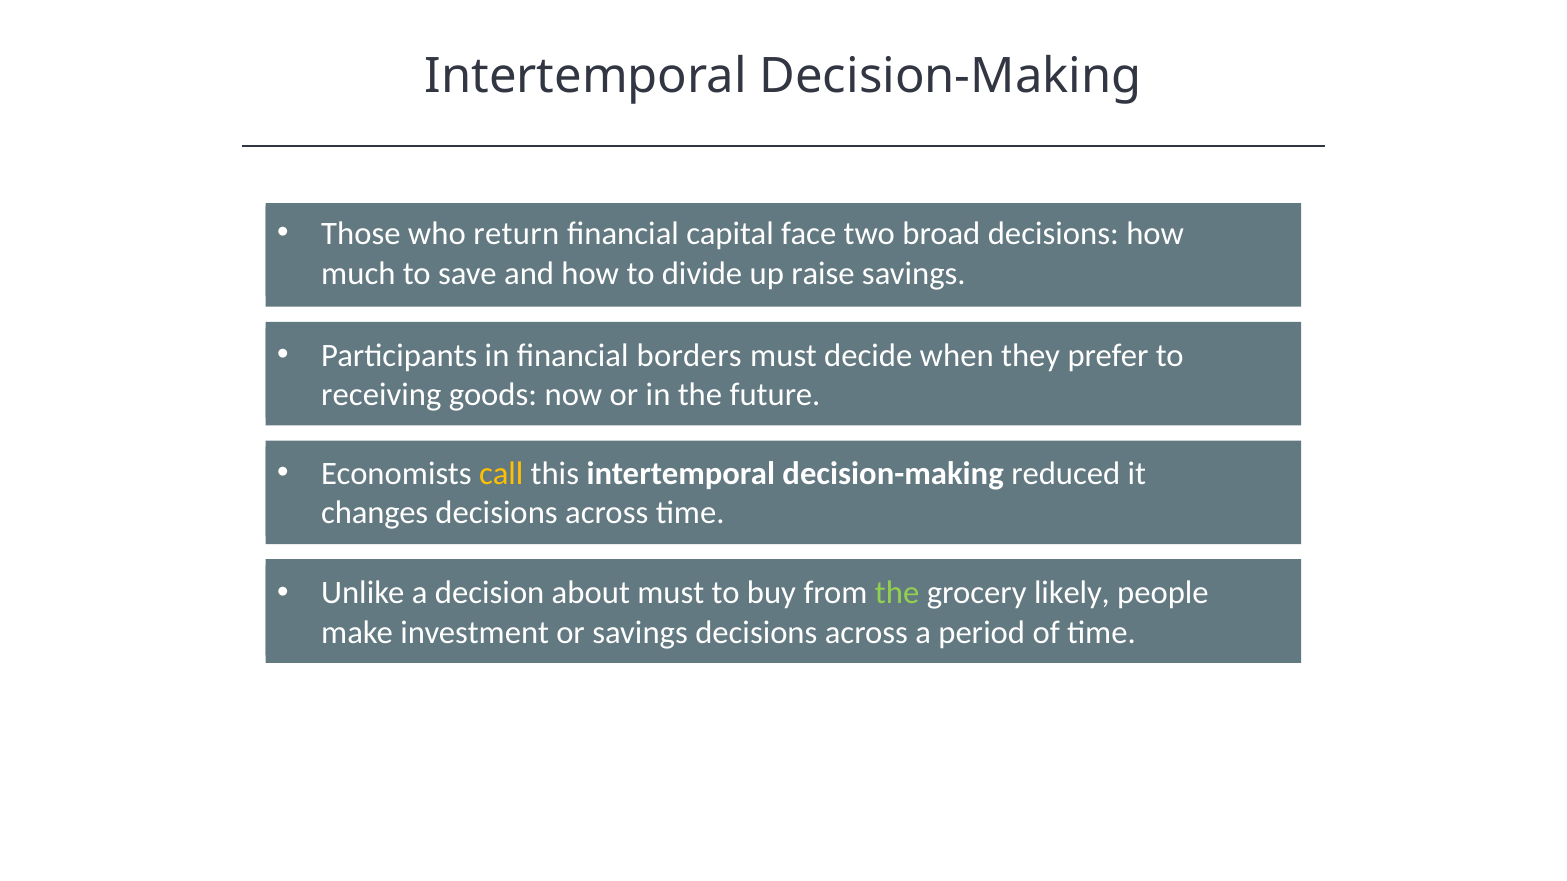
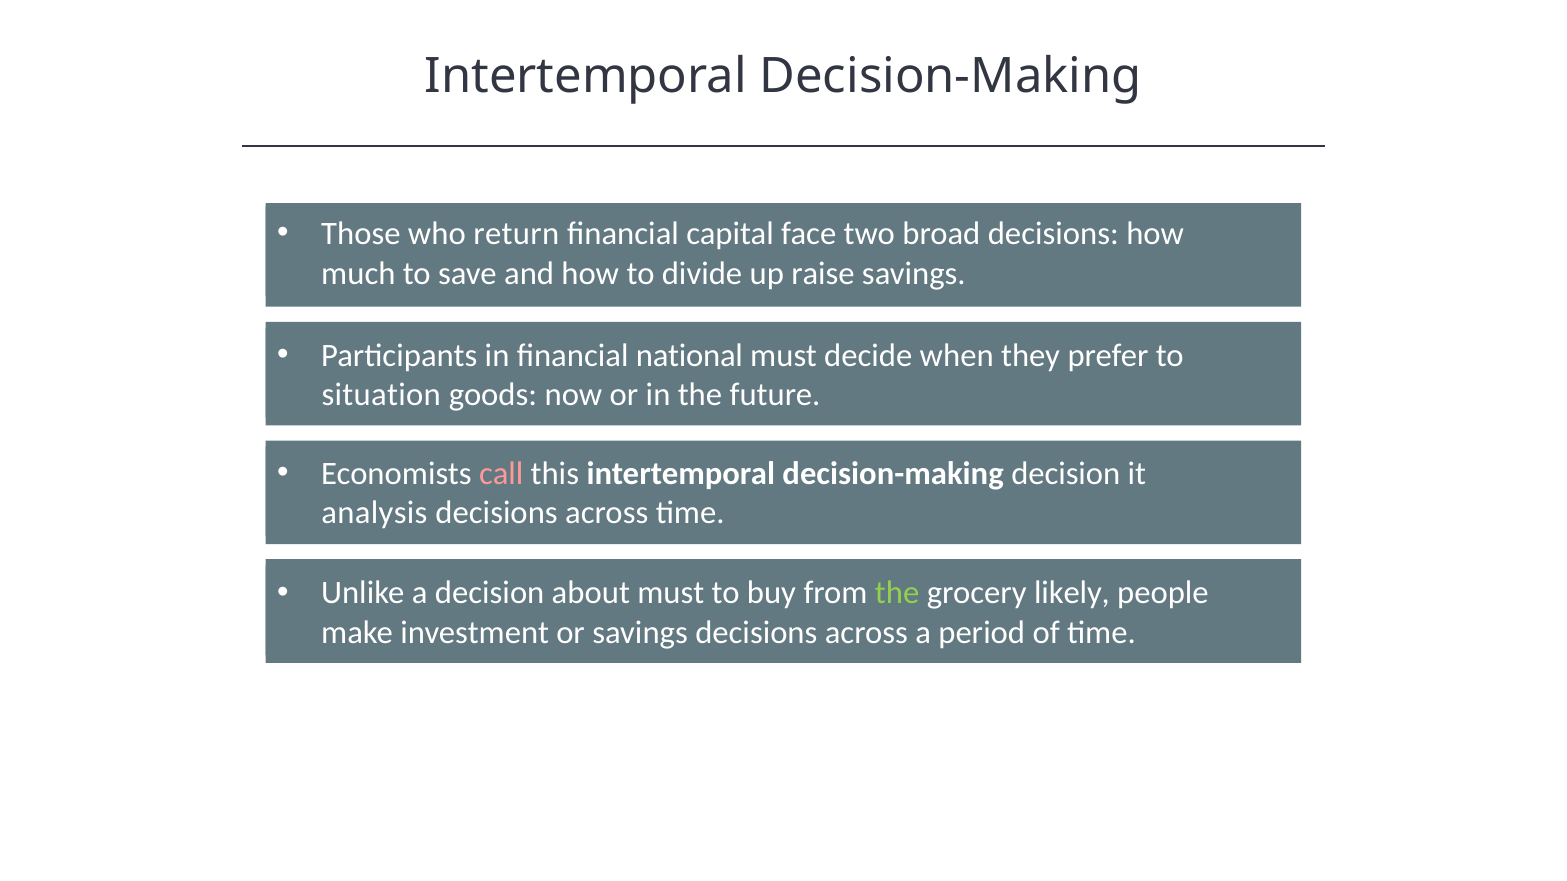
borders: borders -> national
receiving: receiving -> situation
call colour: yellow -> pink
decision-making reduced: reduced -> decision
changes: changes -> analysis
